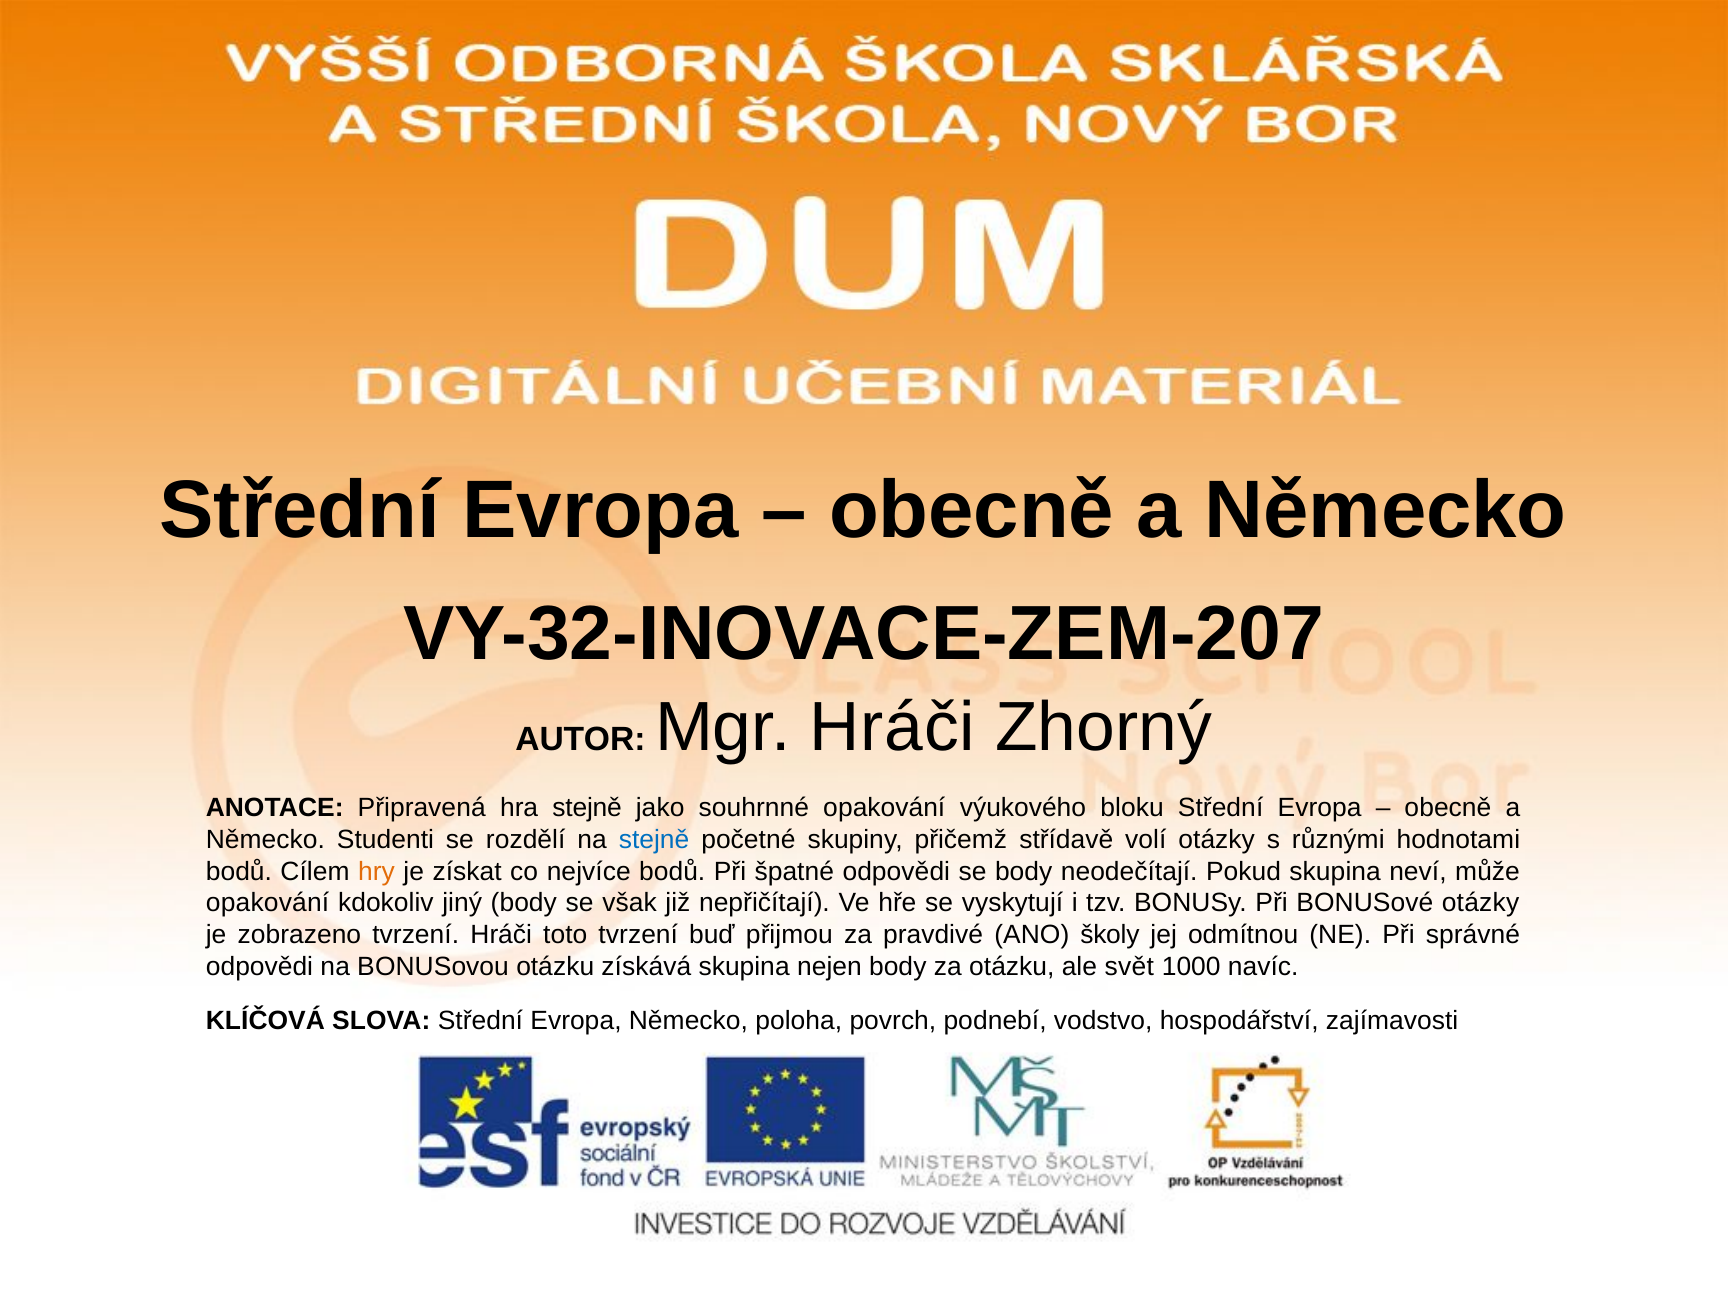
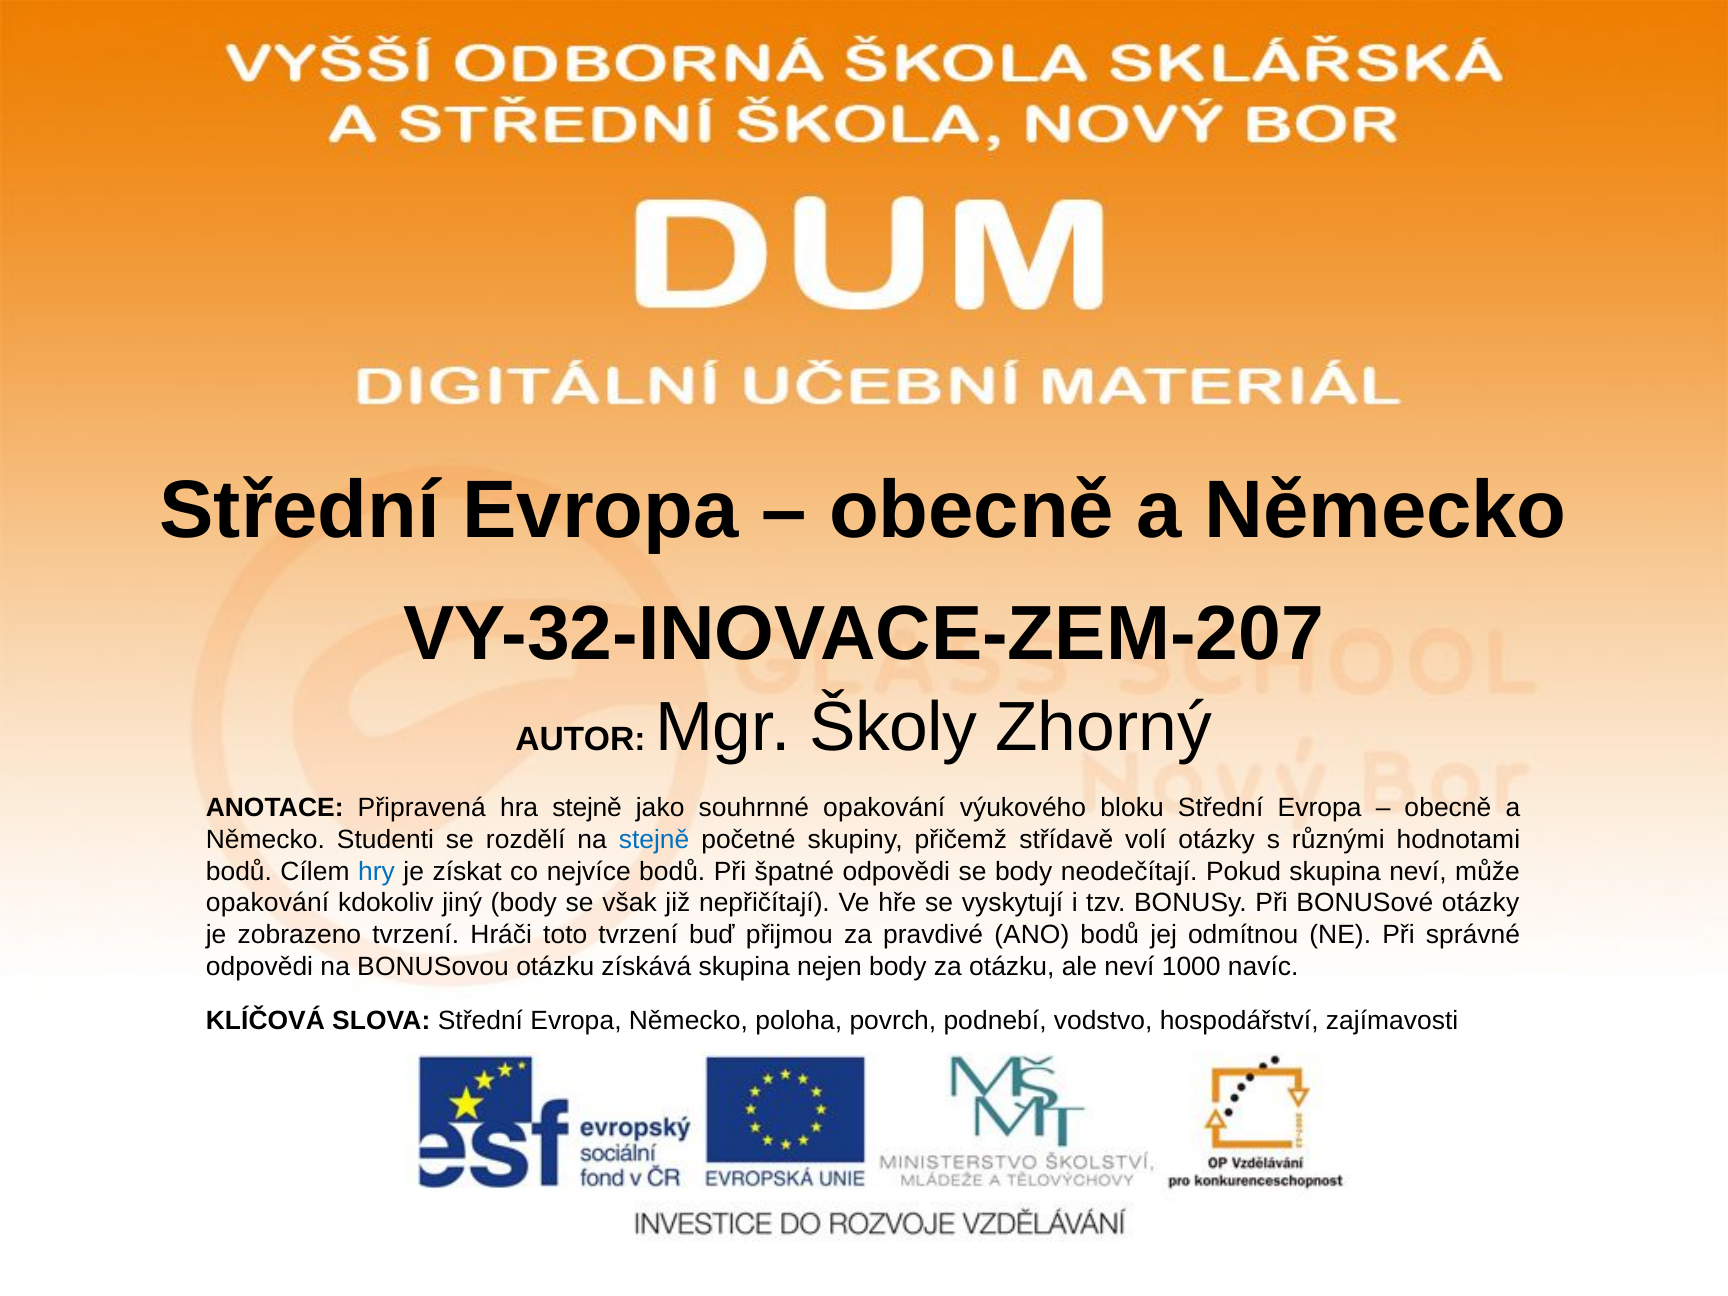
Mgr Hráči: Hráči -> Školy
hry colour: orange -> blue
ANO školy: školy -> bodů
ale svět: svět -> neví
